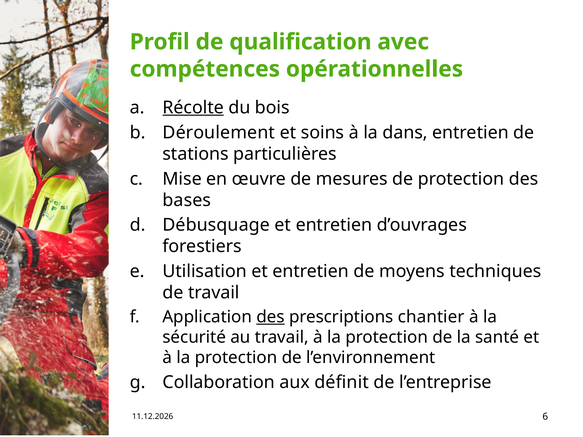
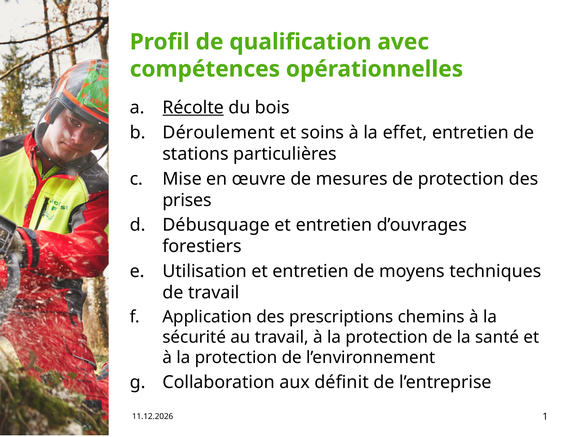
dans: dans -> effet
bases: bases -> prises
des at (271, 317) underline: present -> none
chantier: chantier -> chemins
6: 6 -> 1
